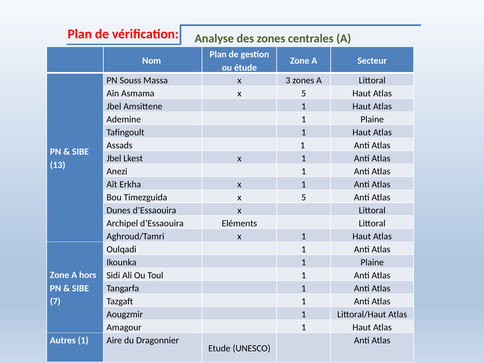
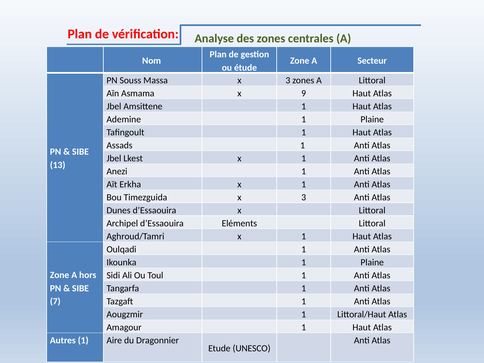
Asmama x 5: 5 -> 9
Timezguida x 5: 5 -> 3
